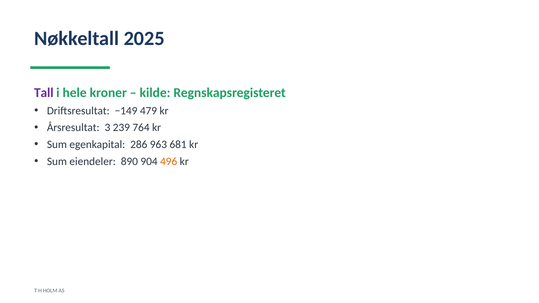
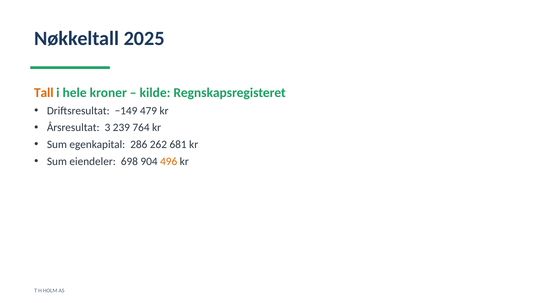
Tall colour: purple -> orange
963: 963 -> 262
890: 890 -> 698
